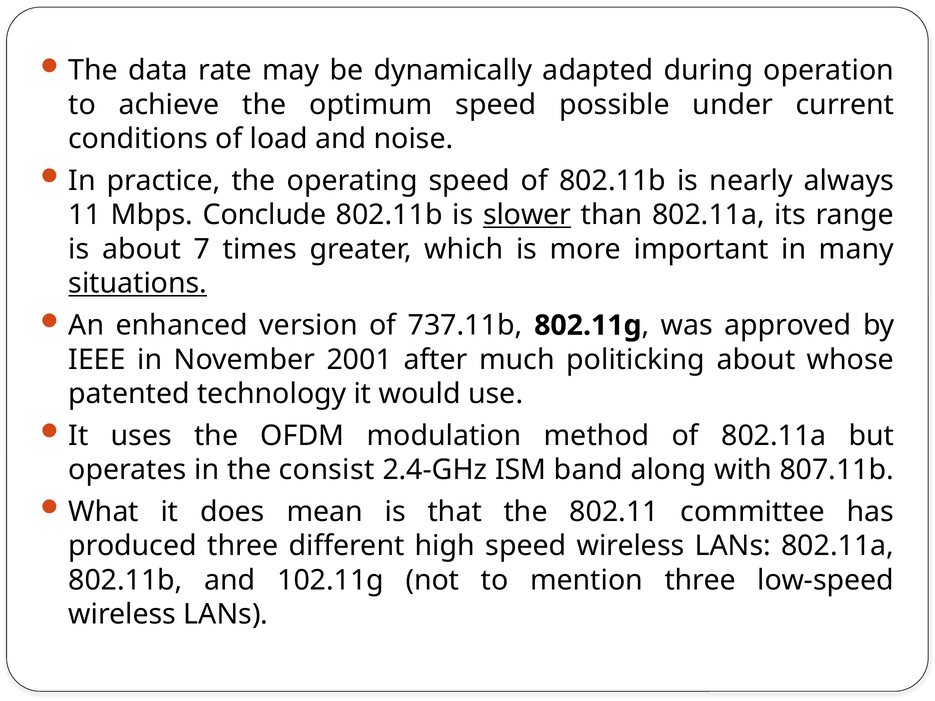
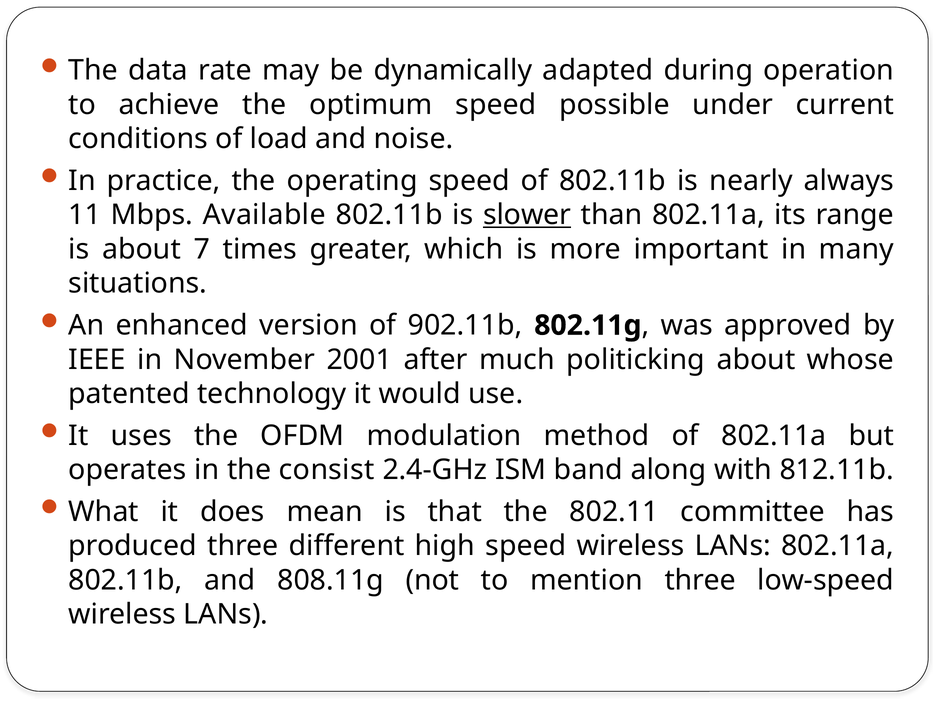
Conclude: Conclude -> Available
situations underline: present -> none
737.11b: 737.11b -> 902.11b
807.11b: 807.11b -> 812.11b
102.11g: 102.11g -> 808.11g
